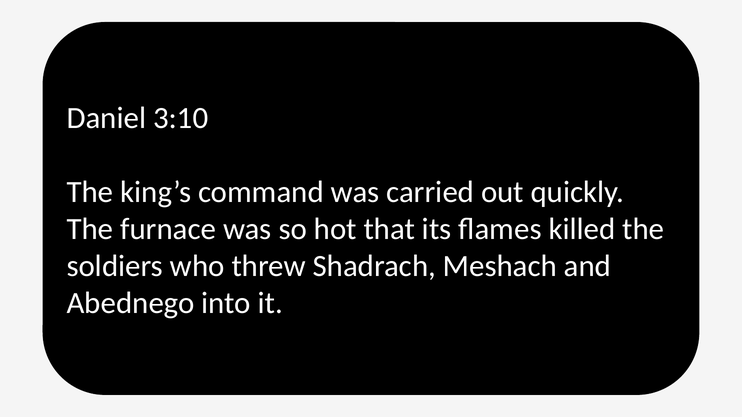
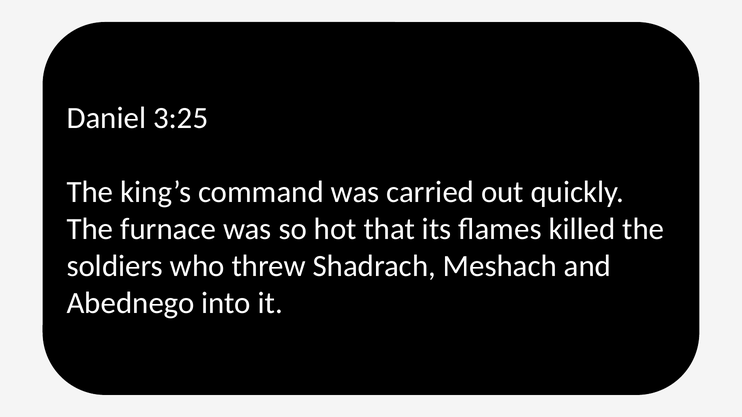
3:10: 3:10 -> 3:25
